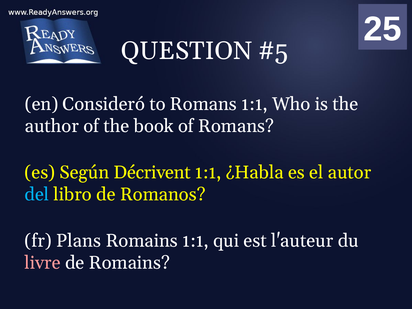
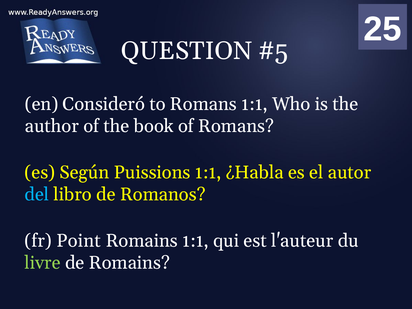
Décrivent: Décrivent -> Puissions
Plans: Plans -> Point
livre colour: pink -> light green
